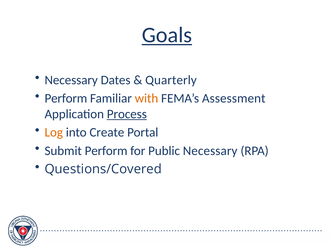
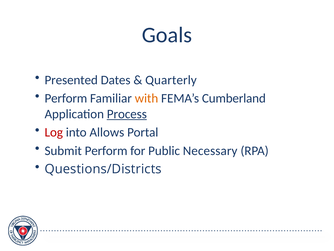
Goals underline: present -> none
Necessary at (71, 80): Necessary -> Presented
Assessment: Assessment -> Cumberland
Log colour: orange -> red
Create: Create -> Allows
Questions/Covered: Questions/Covered -> Questions/Districts
